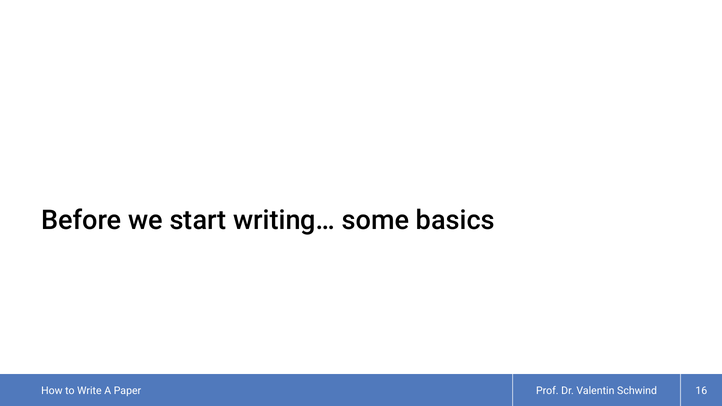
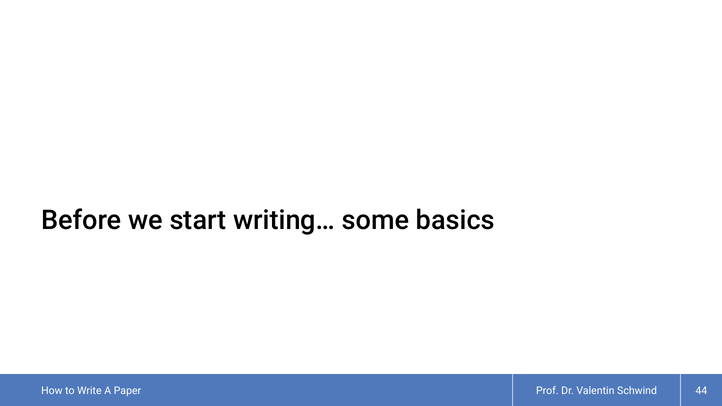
16: 16 -> 44
